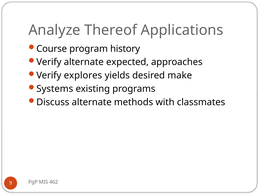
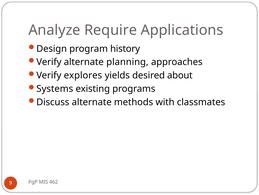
Thereof: Thereof -> Require
Course: Course -> Design
expected: expected -> planning
make: make -> about
